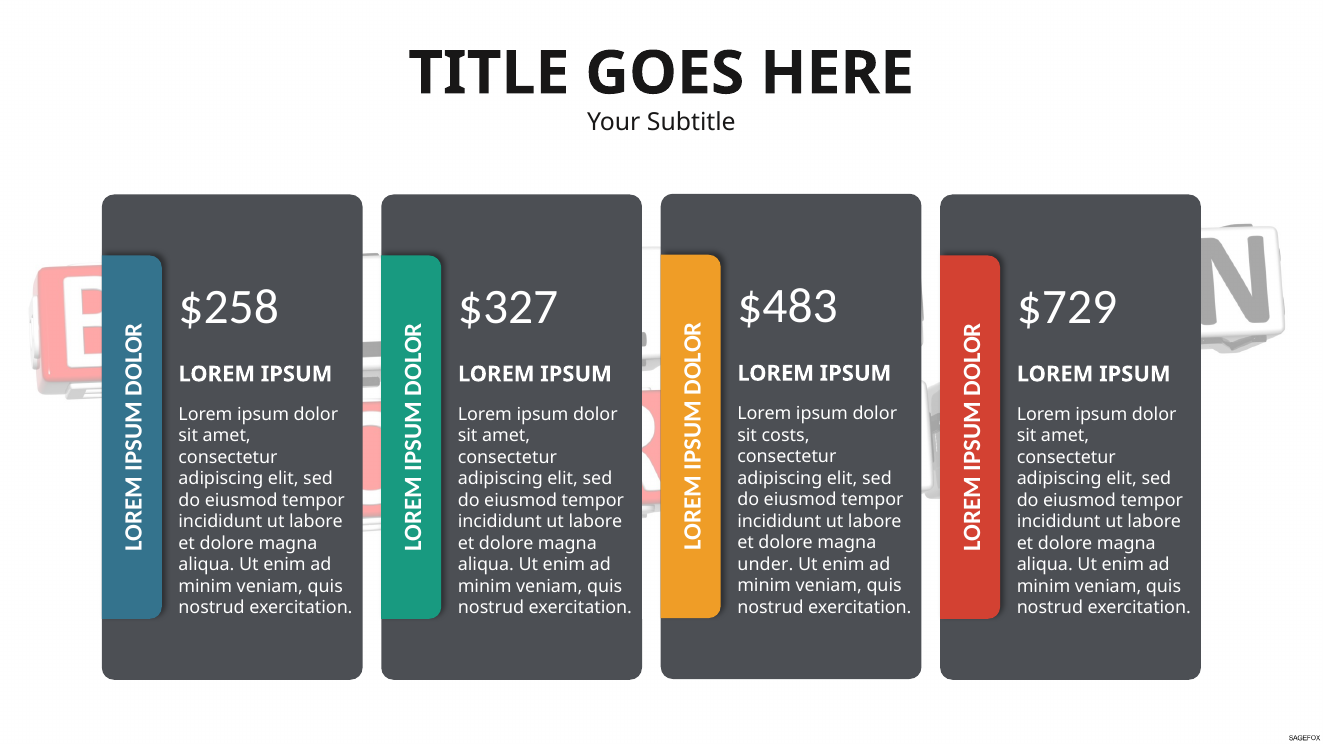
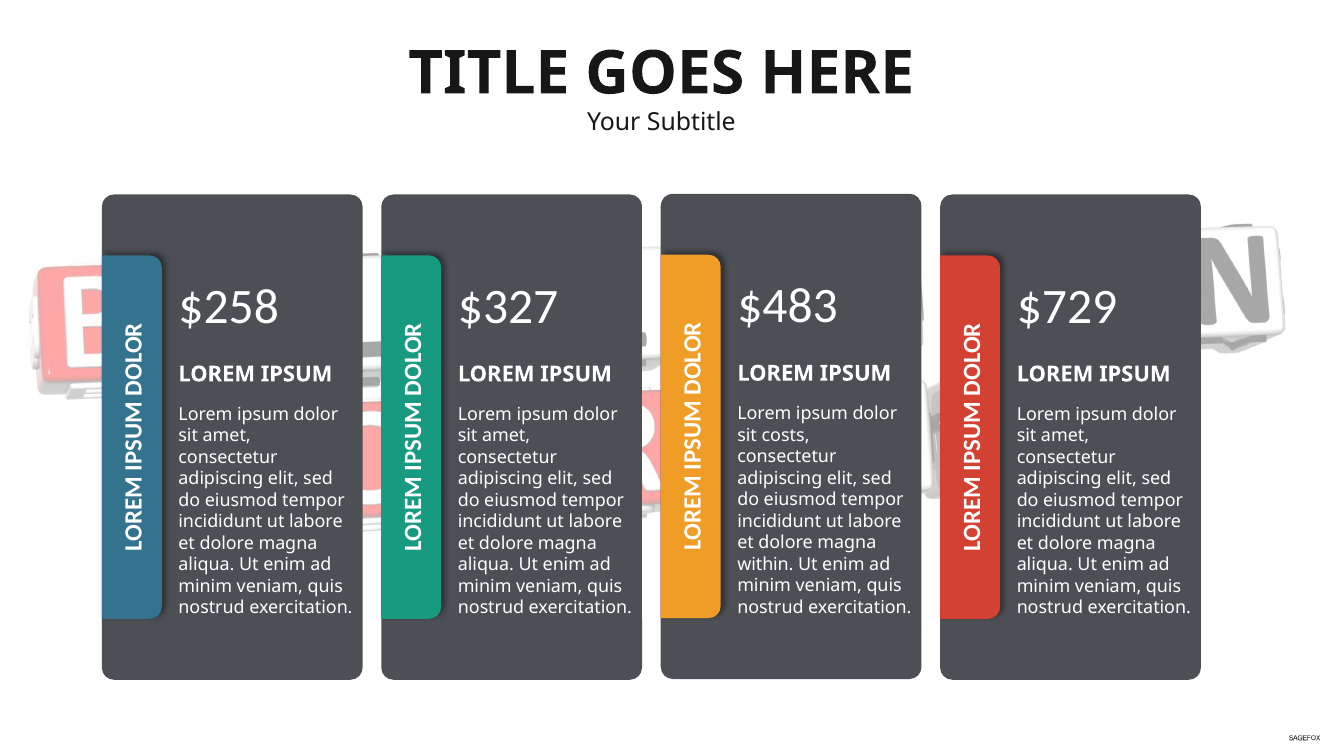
under: under -> within
